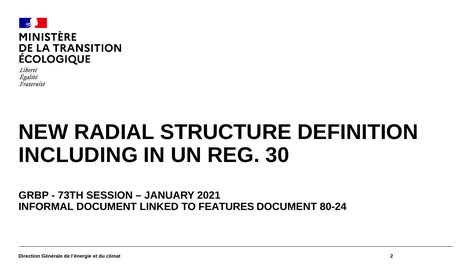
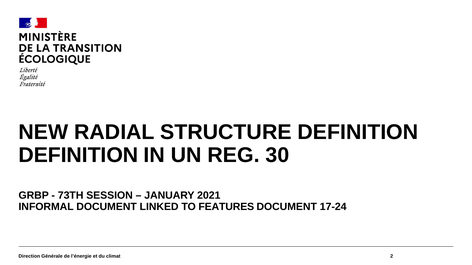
INCLUDING at (78, 155): INCLUDING -> DEFINITION
80-24: 80-24 -> 17-24
